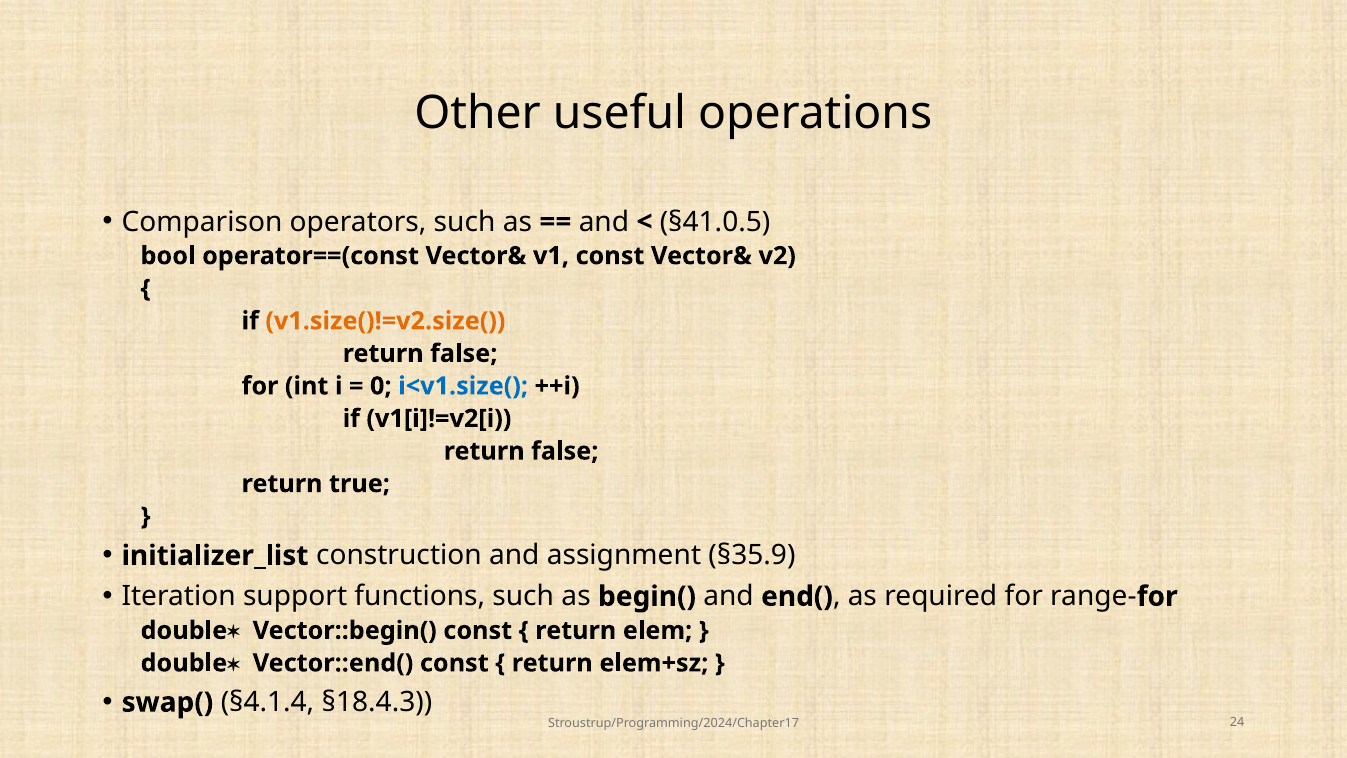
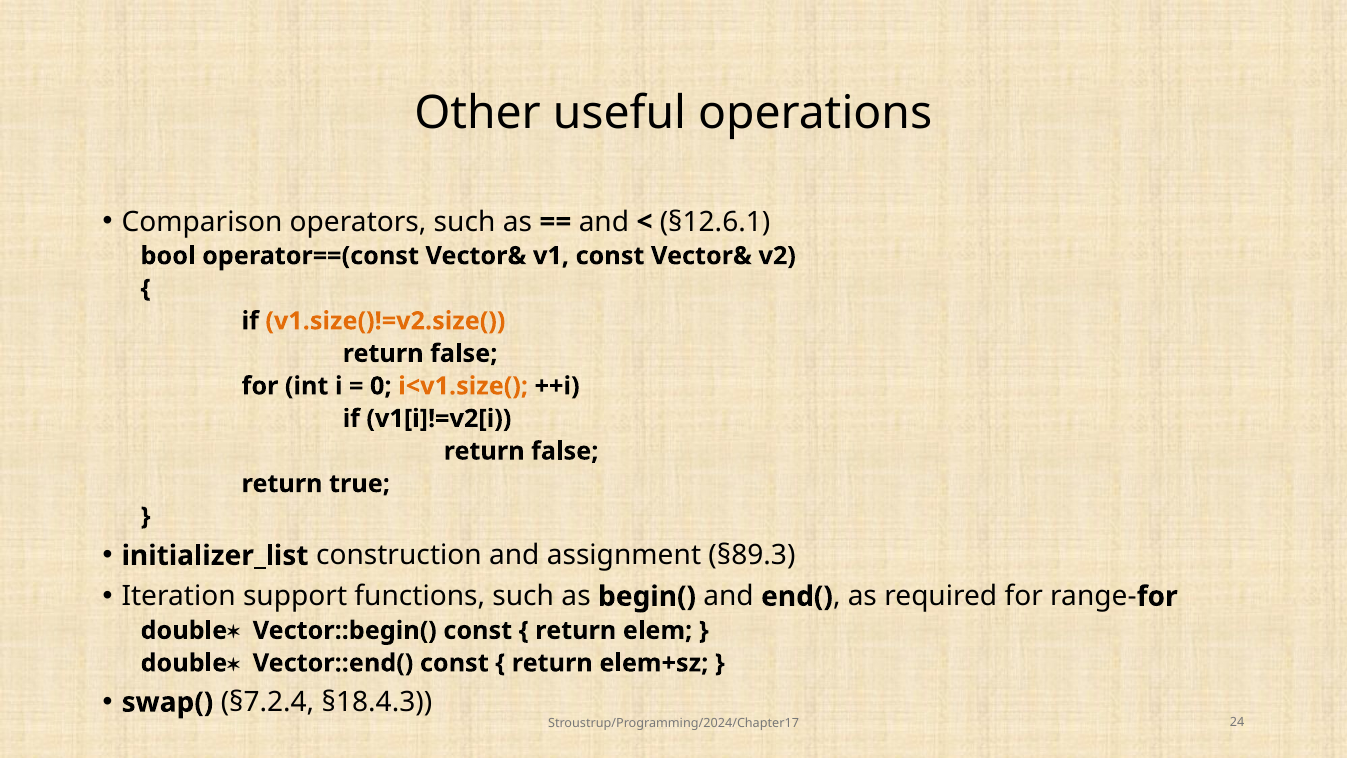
§41.0.5: §41.0.5 -> §12.6.1
i<v1.size( colour: blue -> orange
§35.9: §35.9 -> §89.3
§4.1.4: §4.1.4 -> §7.2.4
